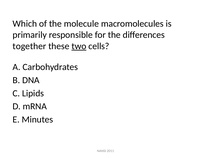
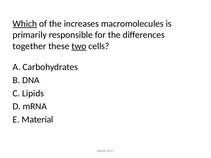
Which underline: none -> present
molecule: molecule -> increases
Minutes: Minutes -> Material
